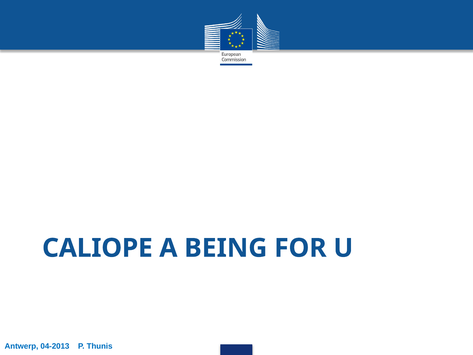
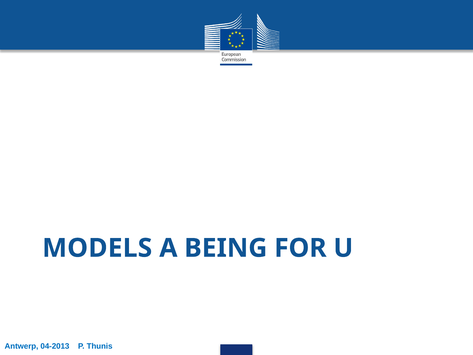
CALIOPE: CALIOPE -> MODELS
